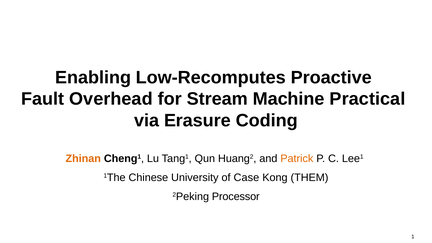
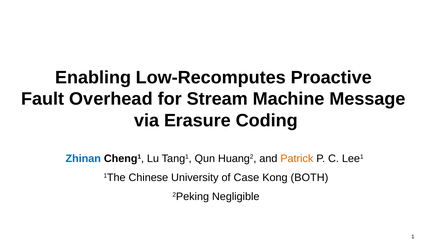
Practical: Practical -> Message
Zhinan colour: orange -> blue
THEM: THEM -> BOTH
Processor: Processor -> Negligible
